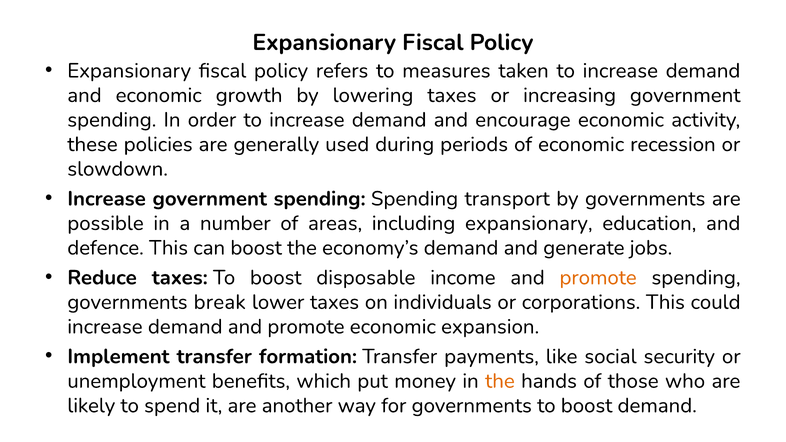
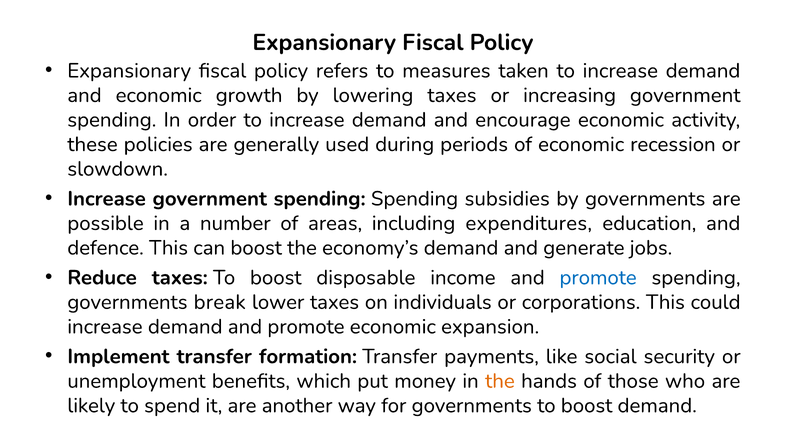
transport: transport -> subsidies
including expansionary: expansionary -> expenditures
promote at (598, 278) colour: orange -> blue
